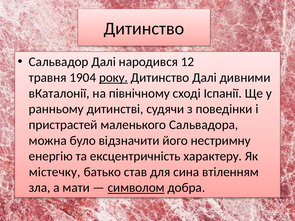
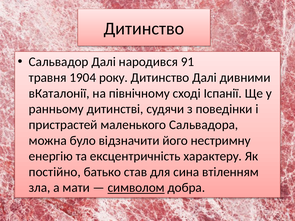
12: 12 -> 91
року underline: present -> none
містечку: містечку -> постійно
